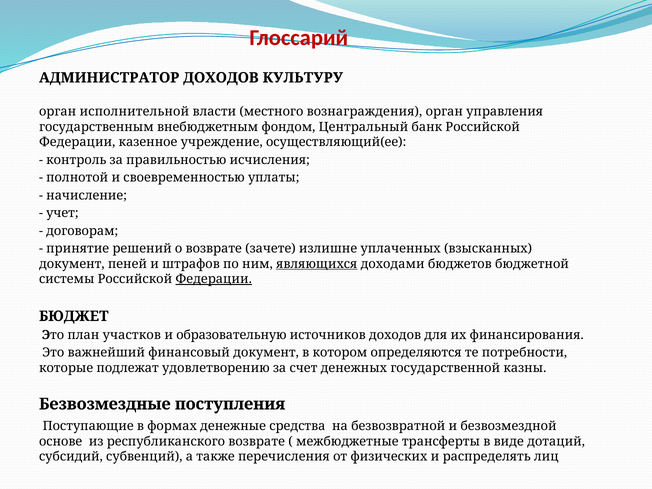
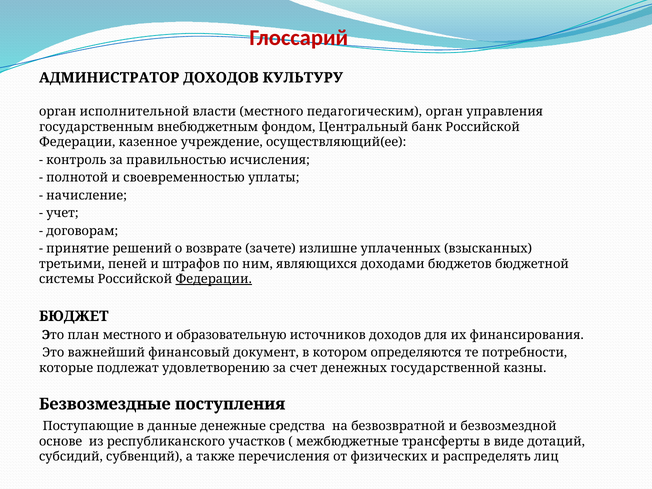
вознаграждения: вознаграждения -> педагогическим
документ at (72, 264): документ -> третьими
являющихся underline: present -> none
план участков: участков -> местного
формах: формах -> данные
республиканского возврате: возврате -> участков
